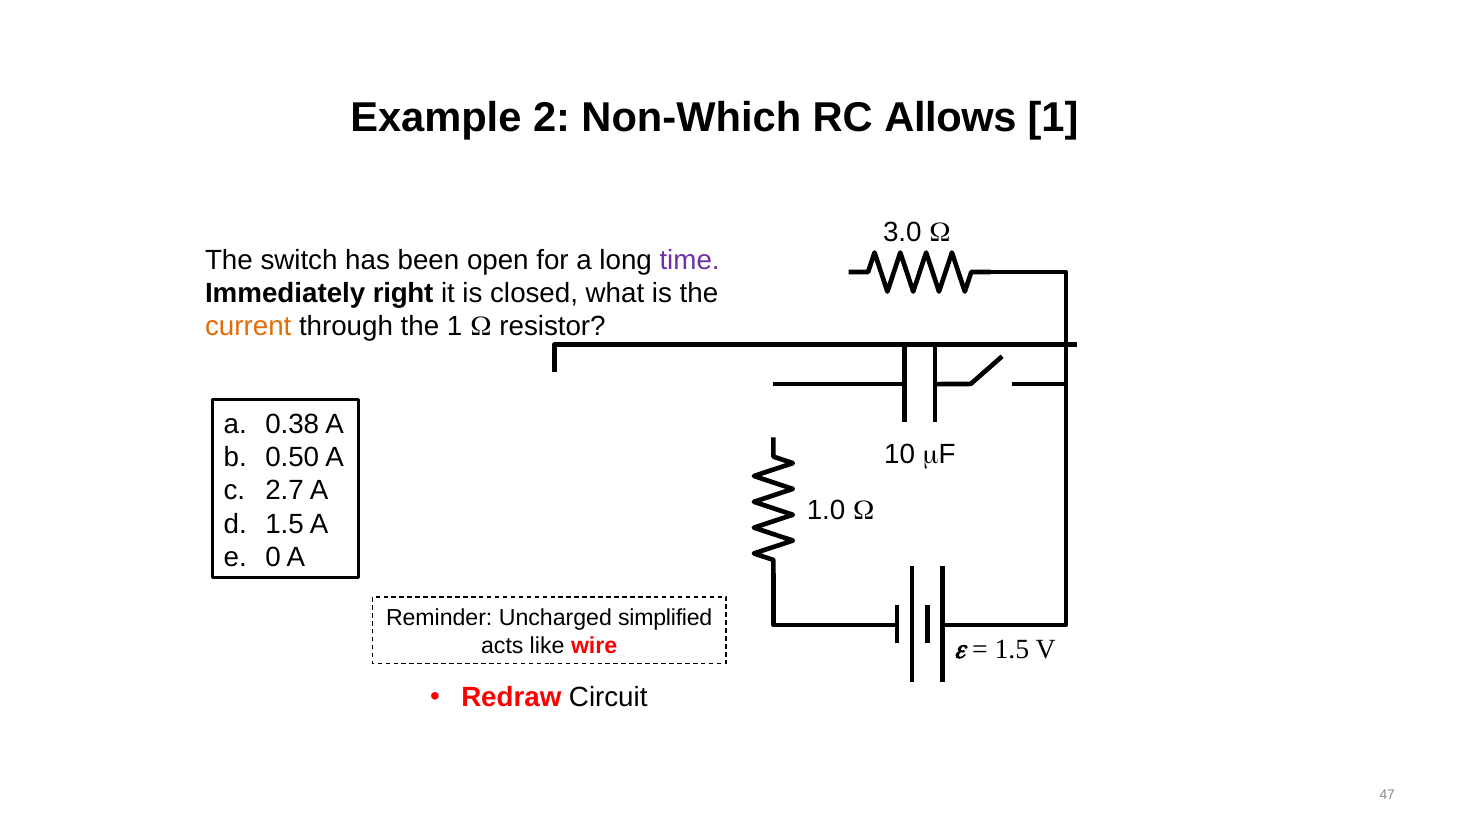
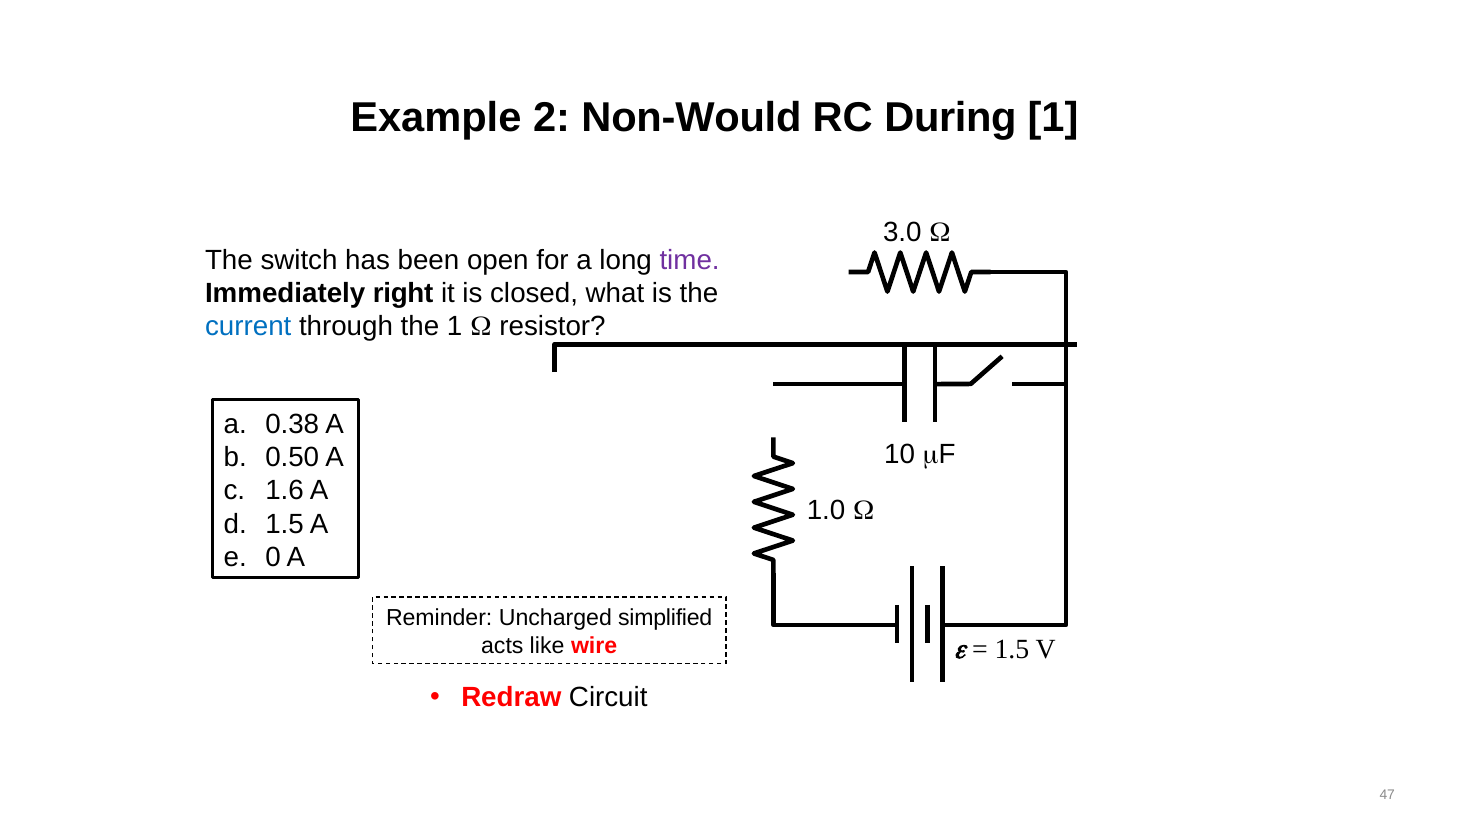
Non-Which: Non-Which -> Non-Would
Allows: Allows -> During
current colour: orange -> blue
2.7: 2.7 -> 1.6
